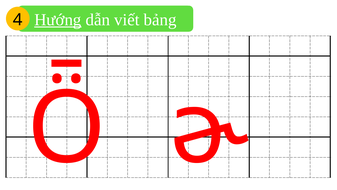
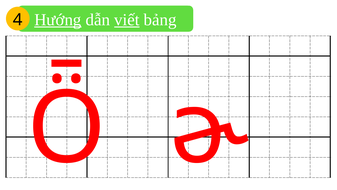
viết underline: none -> present
